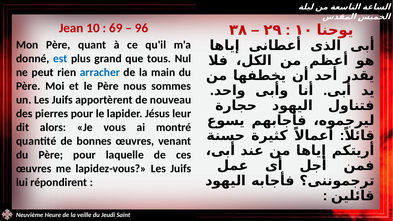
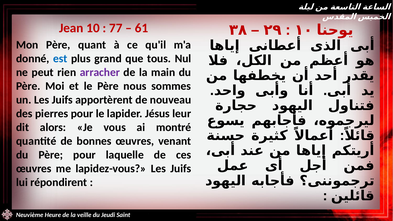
69: 69 -> 77
96: 96 -> 61
arracher colour: blue -> purple
